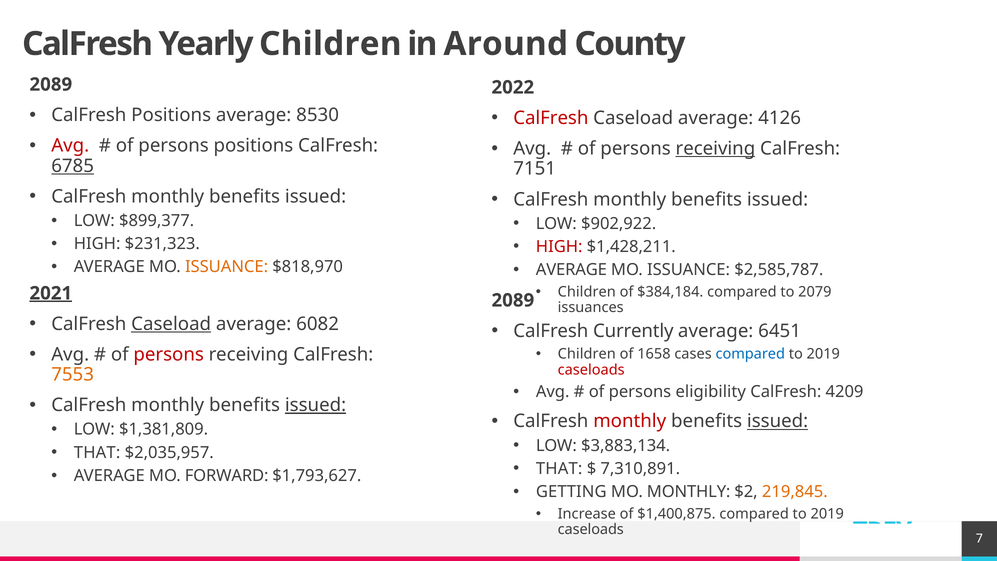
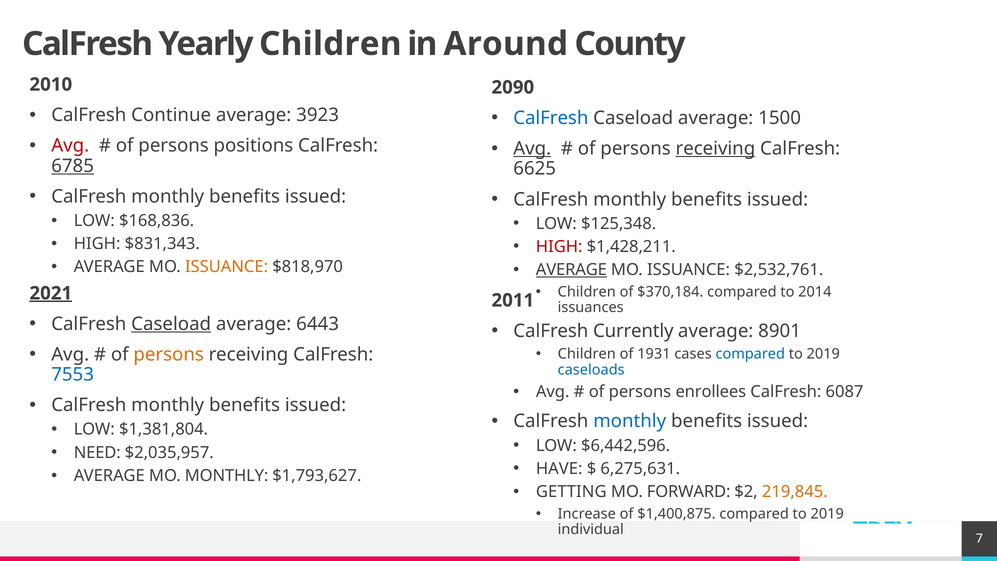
2089 at (51, 84): 2089 -> 2010
2022: 2022 -> 2090
CalFresh Positions: Positions -> Continue
8530: 8530 -> 3923
CalFresh at (551, 118) colour: red -> blue
4126: 4126 -> 1500
Avg at (532, 149) underline: none -> present
7151: 7151 -> 6625
$899,377: $899,377 -> $168,836
$902,922: $902,922 -> $125,348
$231,323: $231,323 -> $831,343
AVERAGE at (571, 270) underline: none -> present
$2,585,787: $2,585,787 -> $2,532,761
$384,184: $384,184 -> $370,184
2079: 2079 -> 2014
2089 at (513, 300): 2089 -> 2011
6082: 6082 -> 6443
6451: 6451 -> 8901
persons at (169, 354) colour: red -> orange
1658: 1658 -> 1931
caseloads at (591, 370) colour: red -> blue
7553 colour: orange -> blue
eligibility: eligibility -> enrollees
4209: 4209 -> 6087
issued at (316, 405) underline: present -> none
monthly at (630, 421) colour: red -> blue
issued at (778, 421) underline: present -> none
$1,381,809: $1,381,809 -> $1,381,804
$3,883,134: $3,883,134 -> $6,442,596
THAT at (97, 452): THAT -> NEED
THAT at (559, 469): THAT -> HAVE
7,310,891: 7,310,891 -> 6,275,631
MO FORWARD: FORWARD -> MONTHLY
MO MONTHLY: MONTHLY -> FORWARD
caseloads at (591, 529): caseloads -> individual
